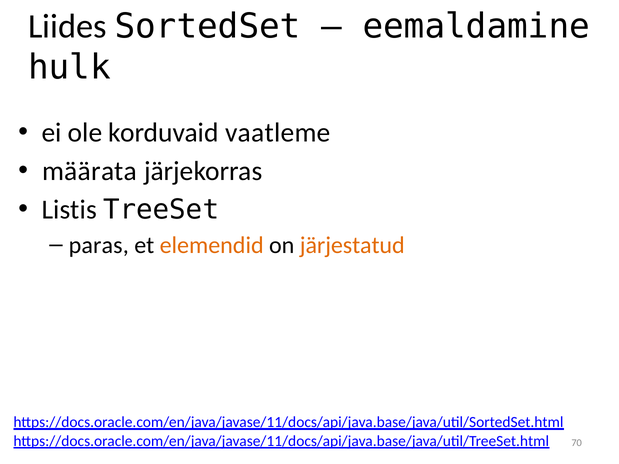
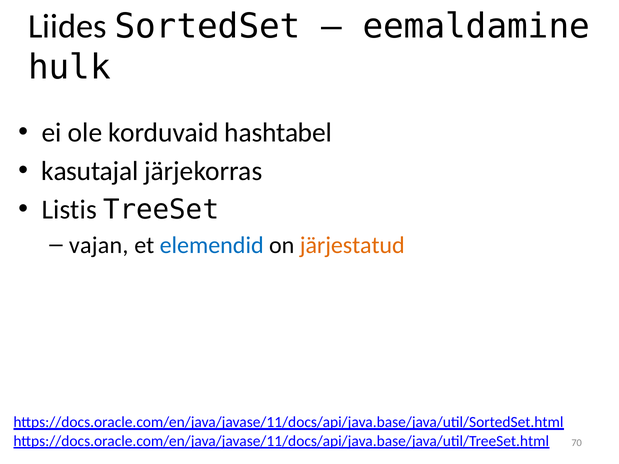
vaatleme: vaatleme -> hashtabel
määrata: määrata -> kasutajal
paras: paras -> vajan
elemendid colour: orange -> blue
